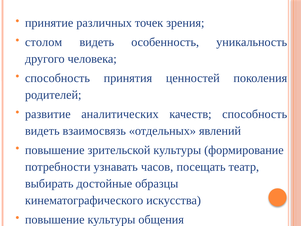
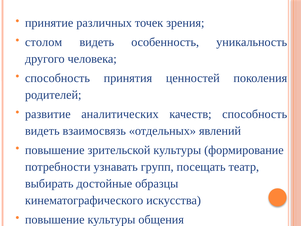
часов: часов -> групп
